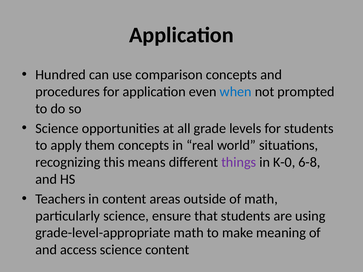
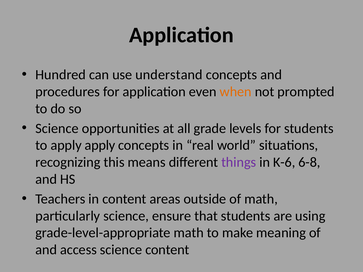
comparison: comparison -> understand
when colour: blue -> orange
apply them: them -> apply
K-0: K-0 -> K-6
